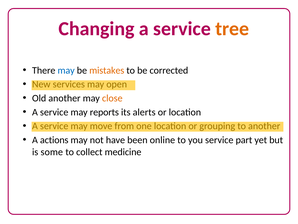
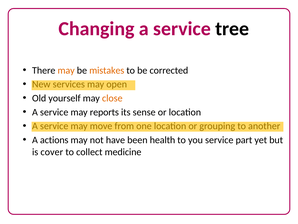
tree colour: orange -> black
may at (66, 70) colour: blue -> orange
Old another: another -> yourself
alerts: alerts -> sense
online: online -> health
some: some -> cover
